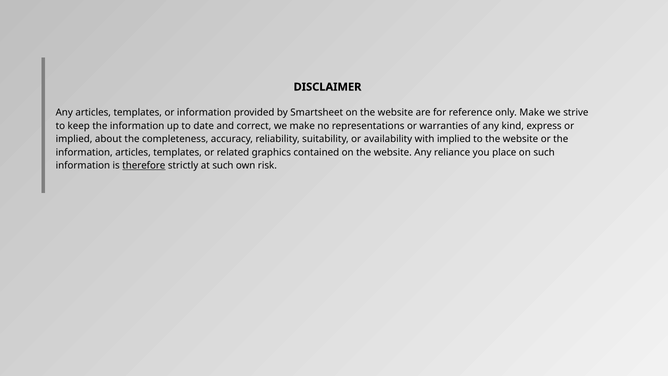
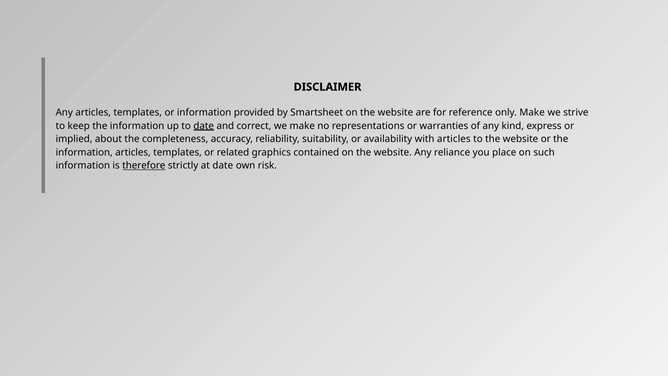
date at (204, 126) underline: none -> present
with implied: implied -> articles
at such: such -> date
